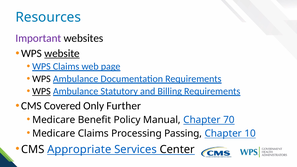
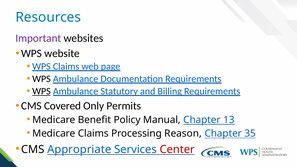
website underline: present -> none
Further: Further -> Permits
70: 70 -> 13
Passing: Passing -> Reason
10: 10 -> 35
Center colour: black -> red
